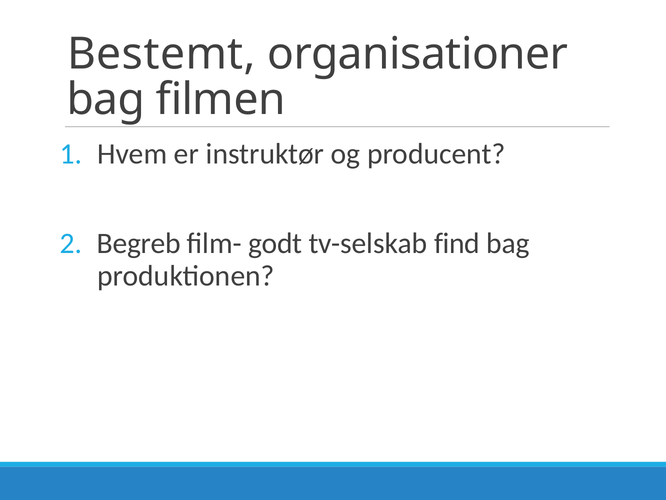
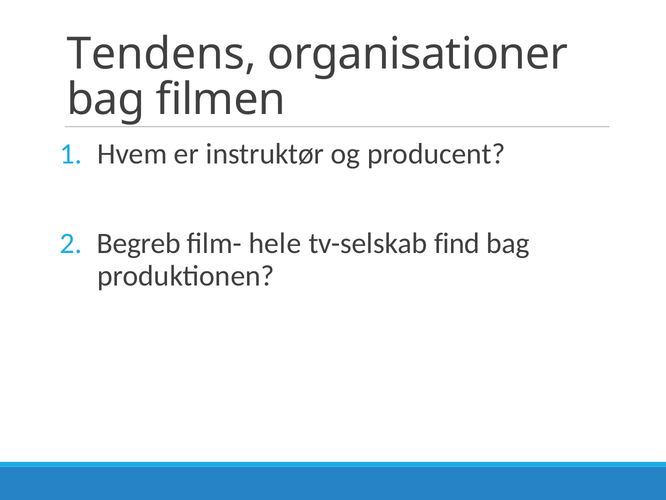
Bestemt: Bestemt -> Tendens
godt: godt -> hele
